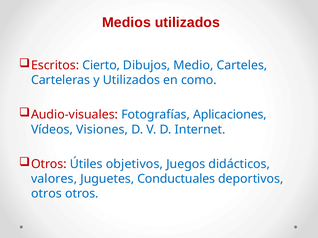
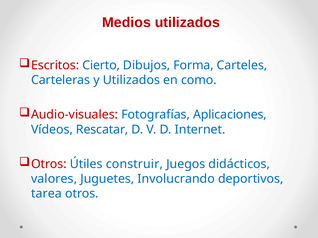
Medio: Medio -> Forma
Visiones: Visiones -> Rescatar
objetivos: objetivos -> construir
Conductuales: Conductuales -> Involucrando
otros at (46, 194): otros -> tarea
